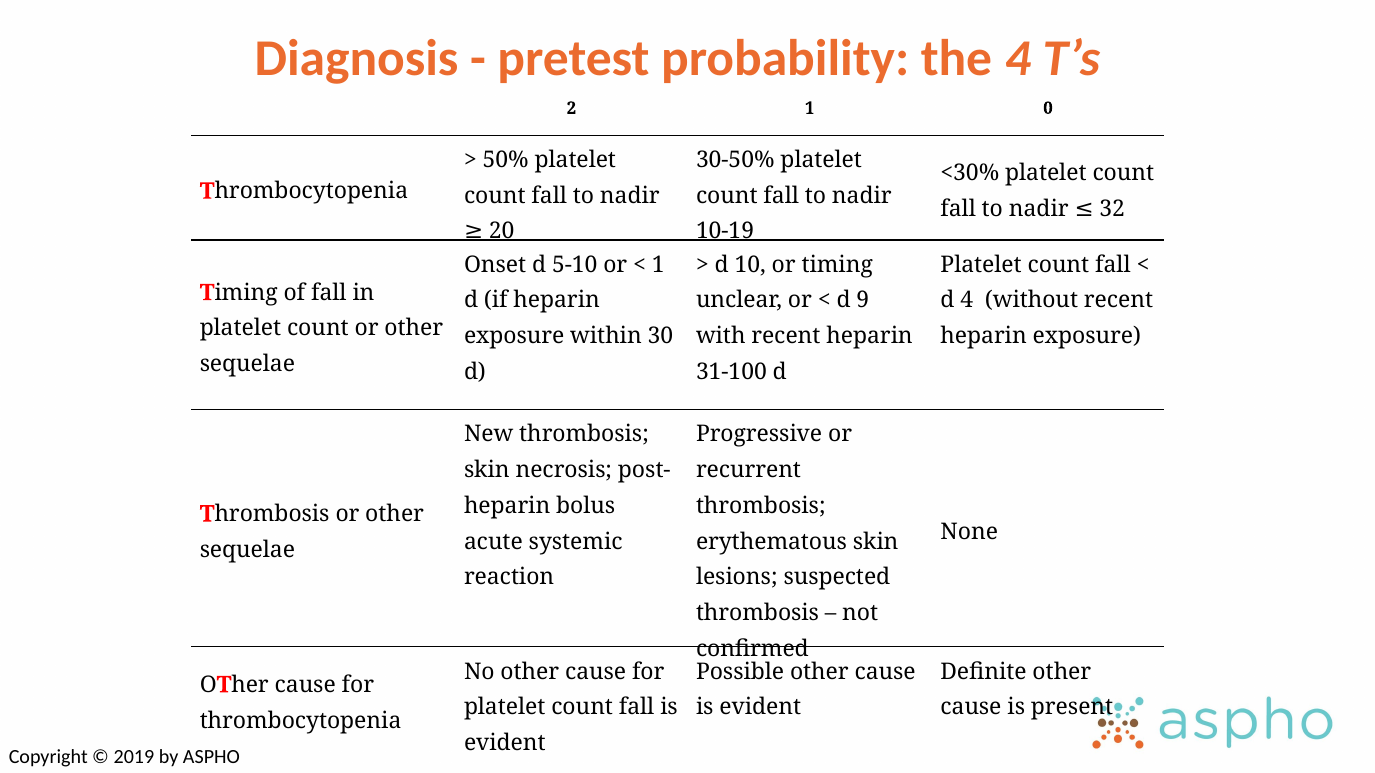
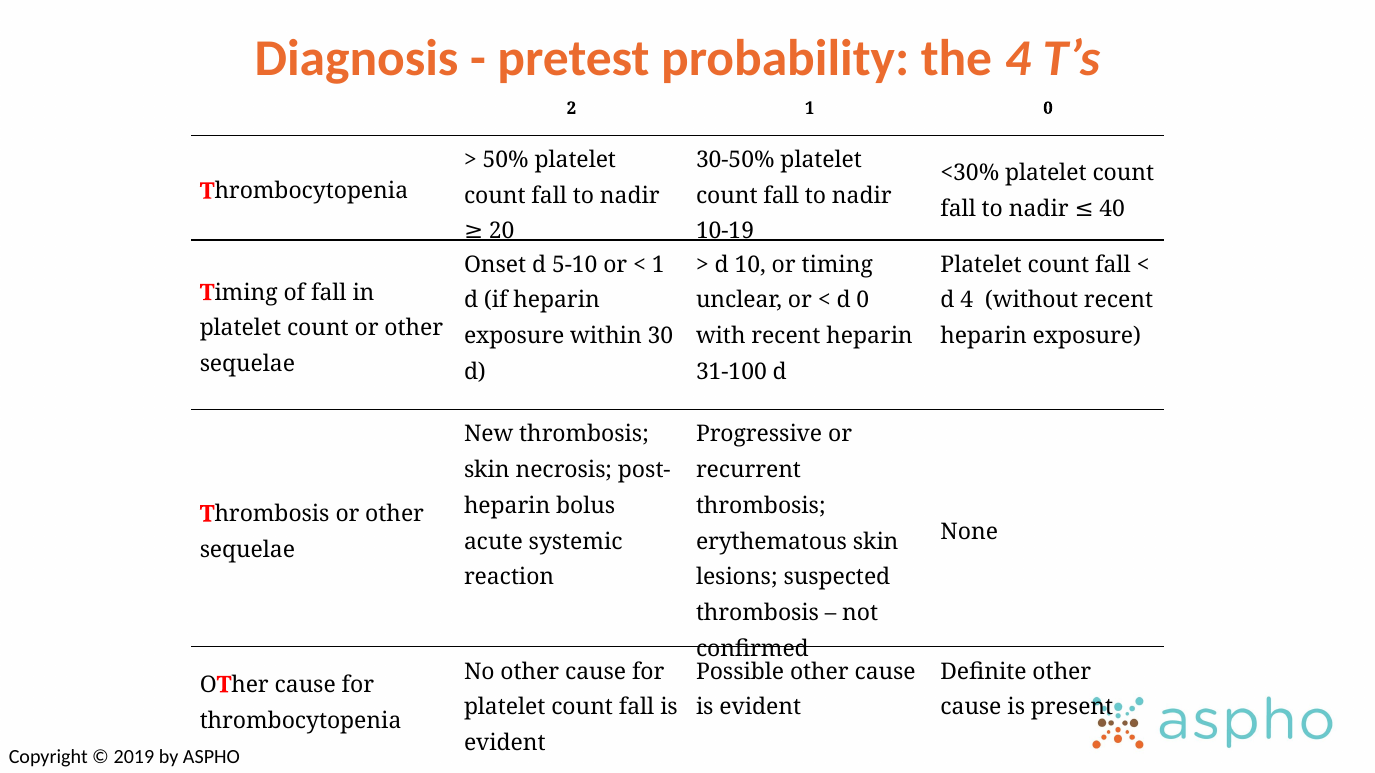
32: 32 -> 40
d 9: 9 -> 0
